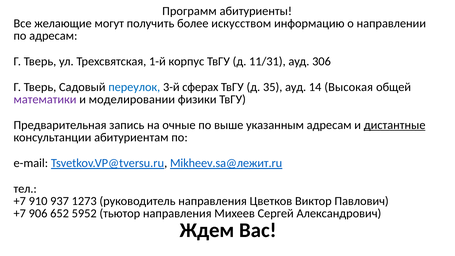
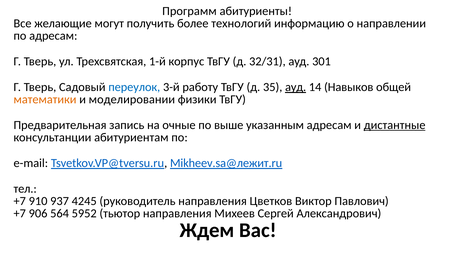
искусством: искусством -> технологий
11/31: 11/31 -> 32/31
306: 306 -> 301
сферах: сферах -> работу
ауд at (296, 87) underline: none -> present
Высокая: Высокая -> Навыков
математики colour: purple -> orange
1273: 1273 -> 4245
652: 652 -> 564
